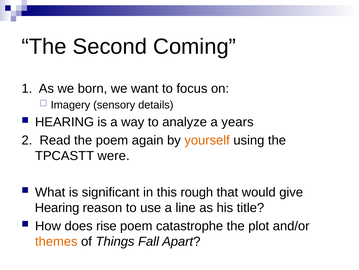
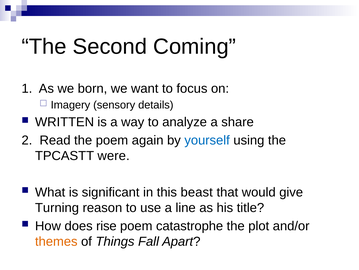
HEARING at (65, 122): HEARING -> WRITTEN
years: years -> share
yourself colour: orange -> blue
rough: rough -> beast
Hearing at (57, 207): Hearing -> Turning
